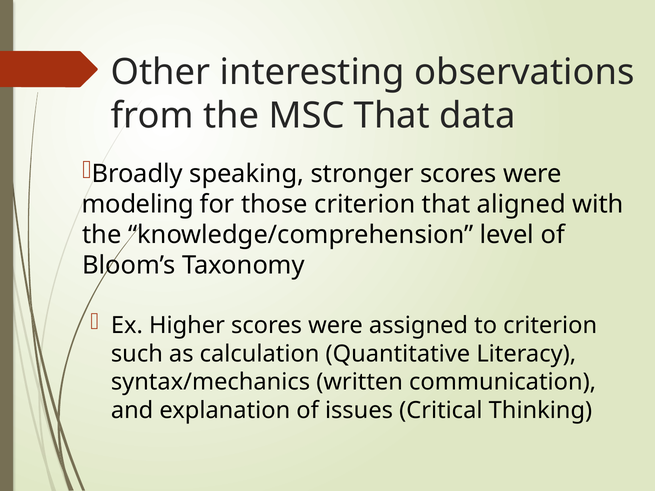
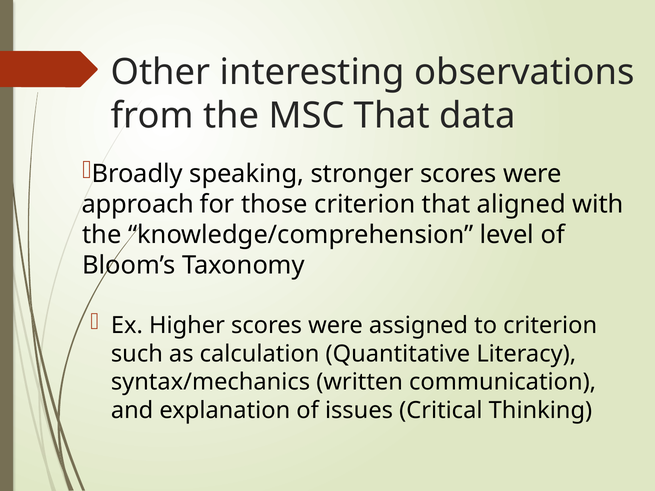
modeling: modeling -> approach
